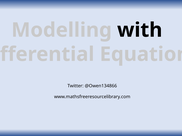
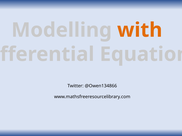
with colour: black -> orange
